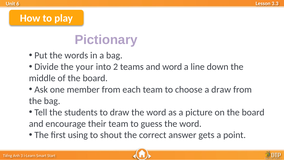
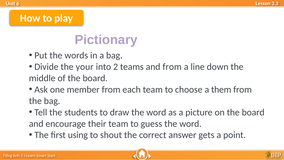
and word: word -> from
a draw: draw -> them
